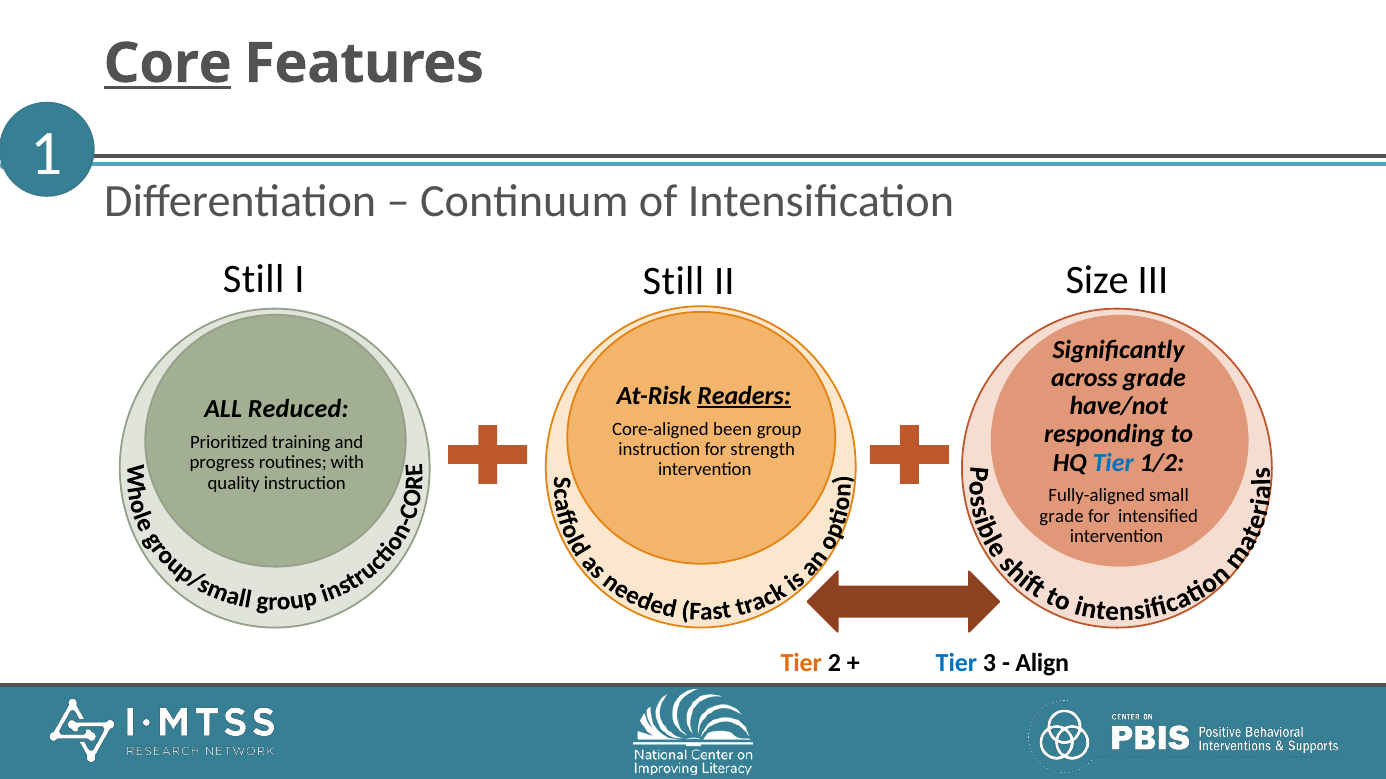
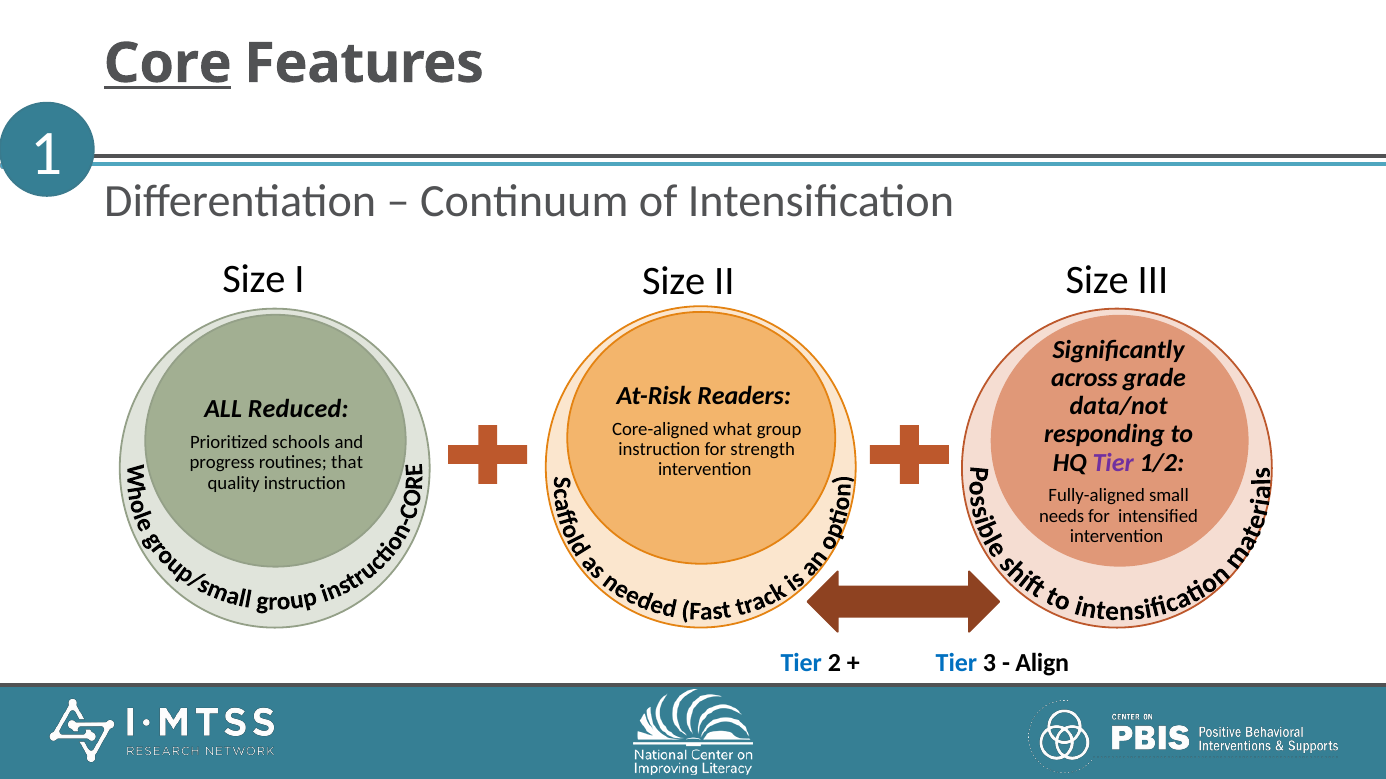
Still at (254, 279): Still -> Size
Still at (673, 282): Still -> Size
Readers underline: present -> none
have/not: have/not -> data/not
been: been -> what
training: training -> schools
Tier at (1113, 463) colour: blue -> purple
with: with -> that
grade at (1061, 516): grade -> needs
Tier at (801, 664) colour: orange -> blue
